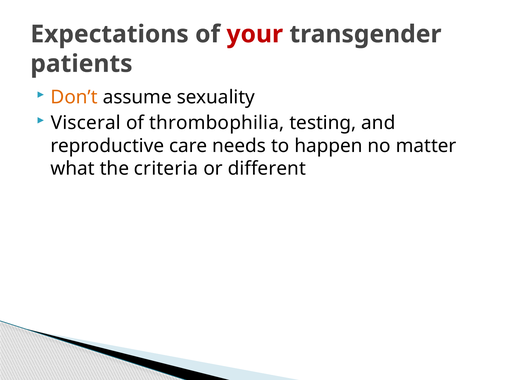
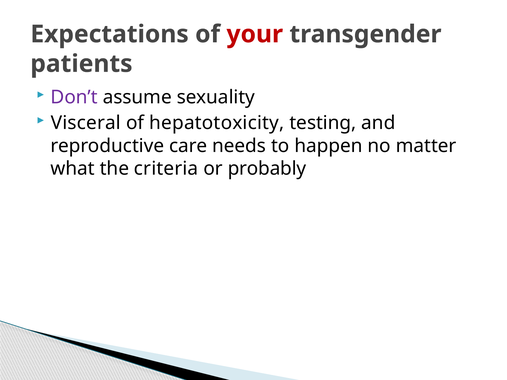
Don’t colour: orange -> purple
thrombophilia: thrombophilia -> hepatotoxicity
different: different -> probably
